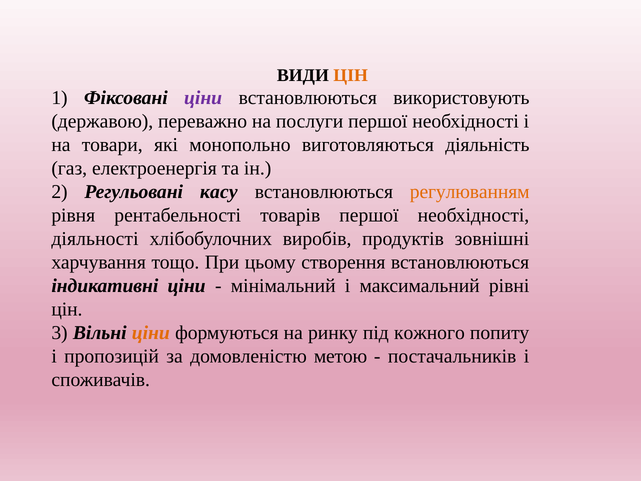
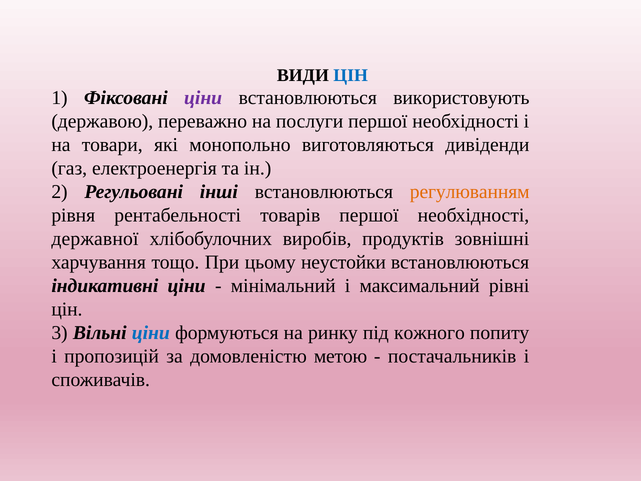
ЦІН at (351, 75) colour: orange -> blue
діяльність: діяльність -> дивіденди
касу: касу -> інші
діяльності: діяльності -> державної
створення: створення -> неустойки
ціни at (151, 333) colour: orange -> blue
